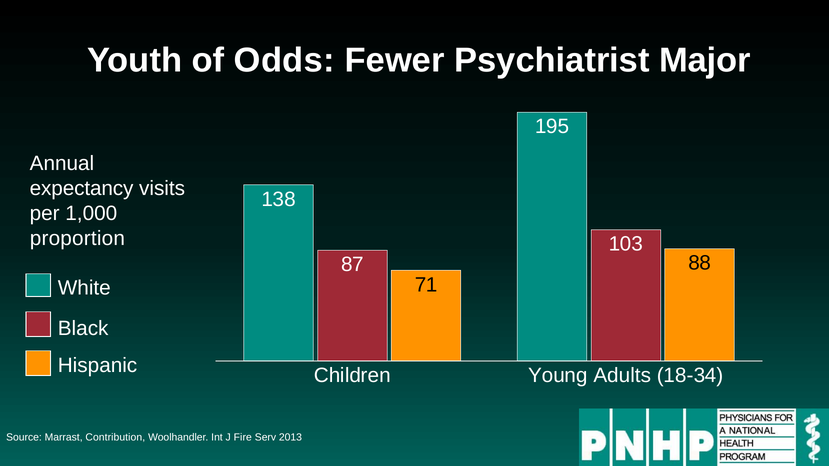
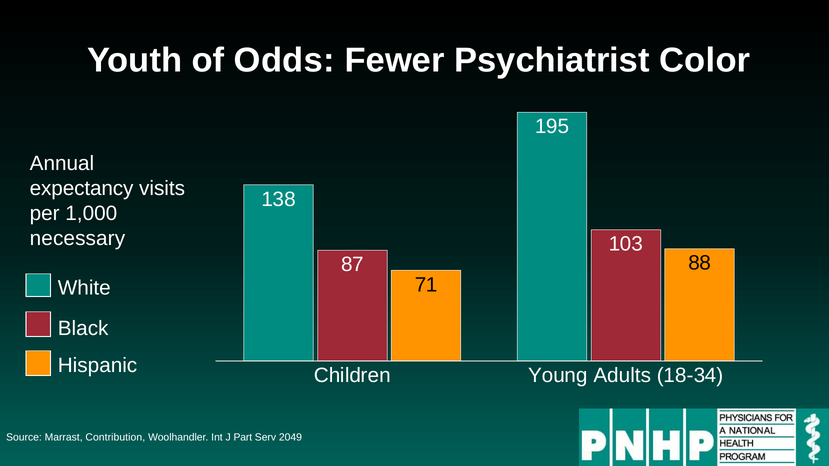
Major: Major -> Color
proportion: proportion -> necessary
Fire: Fire -> Part
2013: 2013 -> 2049
